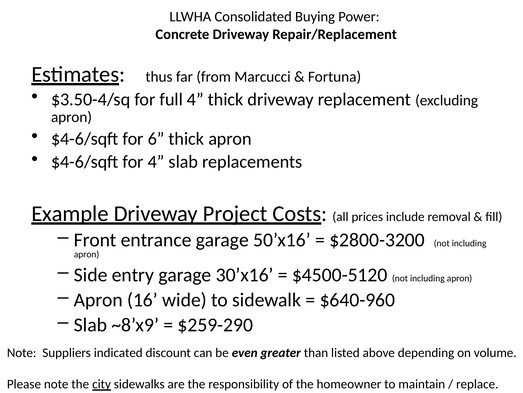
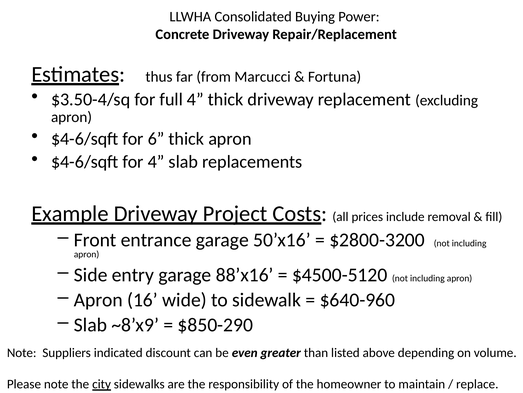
30’x16: 30’x16 -> 88’x16
$259-290: $259-290 -> $850-290
